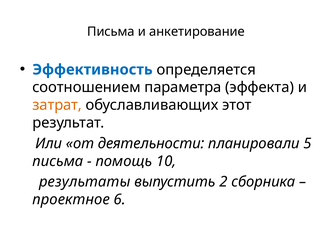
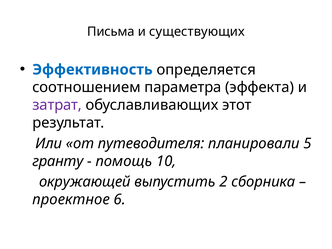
анкетирование: анкетирование -> существующих
затрат colour: orange -> purple
деятельности: деятельности -> путеводителя
письма at (58, 161): письма -> гранту
результаты: результаты -> окружающей
